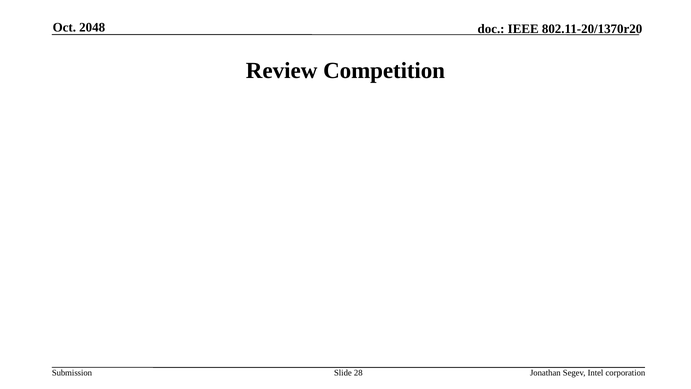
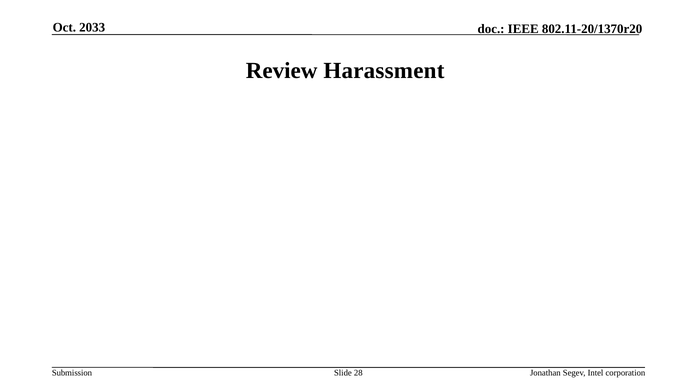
2048: 2048 -> 2033
Competition: Competition -> Harassment
